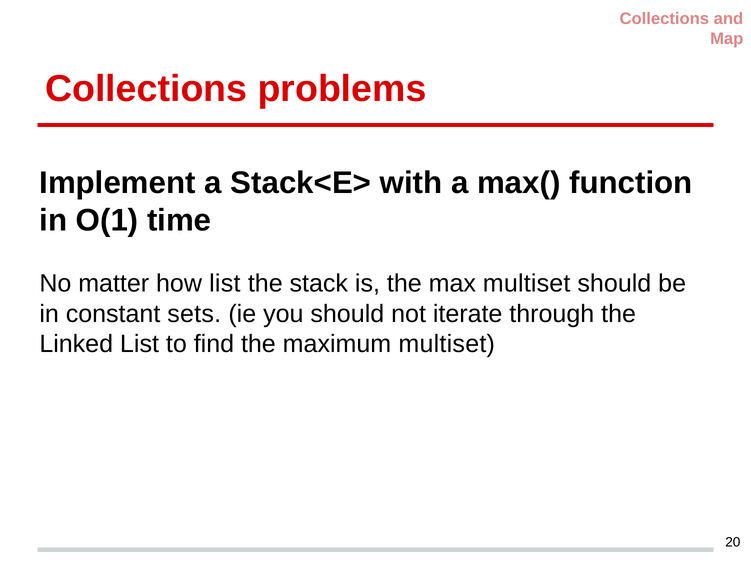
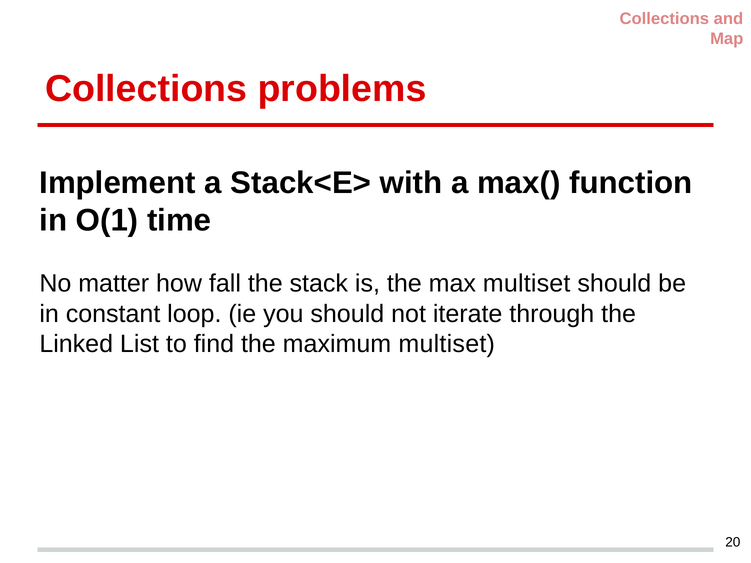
how list: list -> fall
sets: sets -> loop
